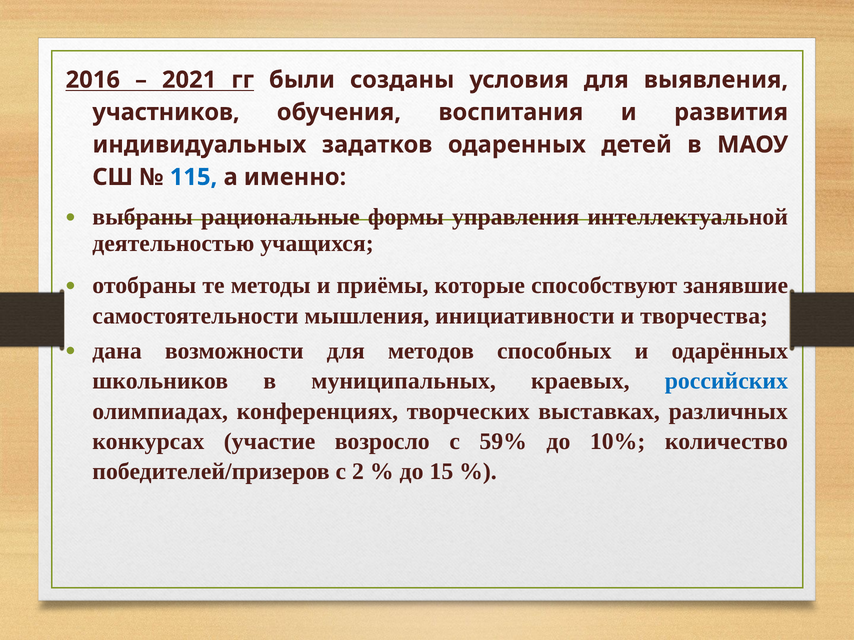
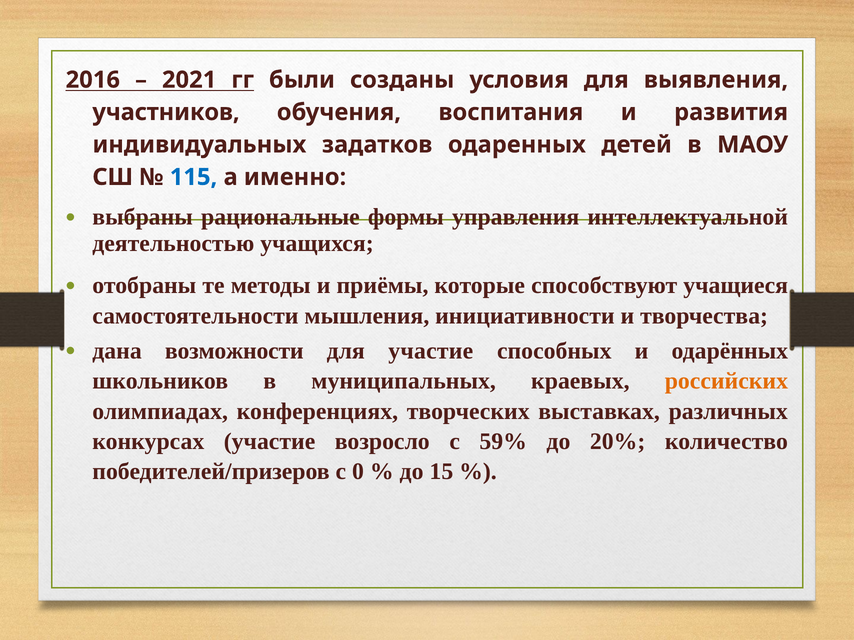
занявшие: занявшие -> учащиеся
для методов: методов -> участие
российских colour: blue -> orange
10%: 10% -> 20%
2: 2 -> 0
